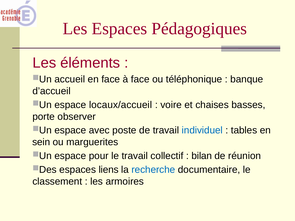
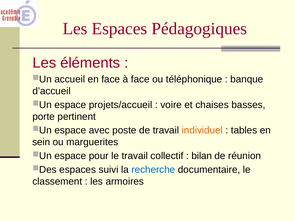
locaux/accueil: locaux/accueil -> projets/accueil
observer: observer -> pertinent
individuel colour: blue -> orange
liens: liens -> suivi
